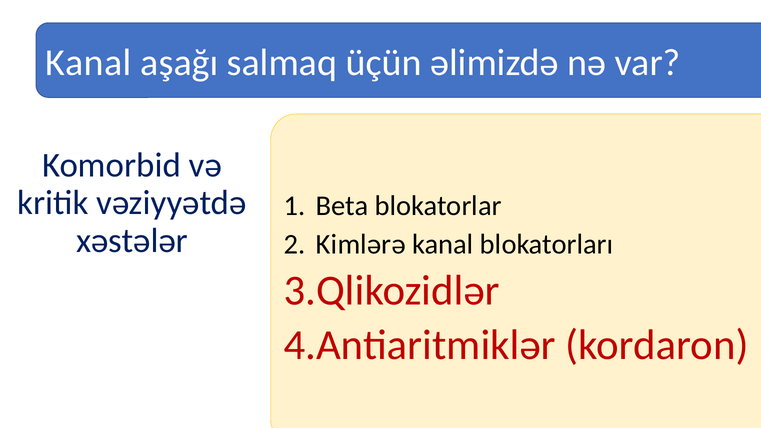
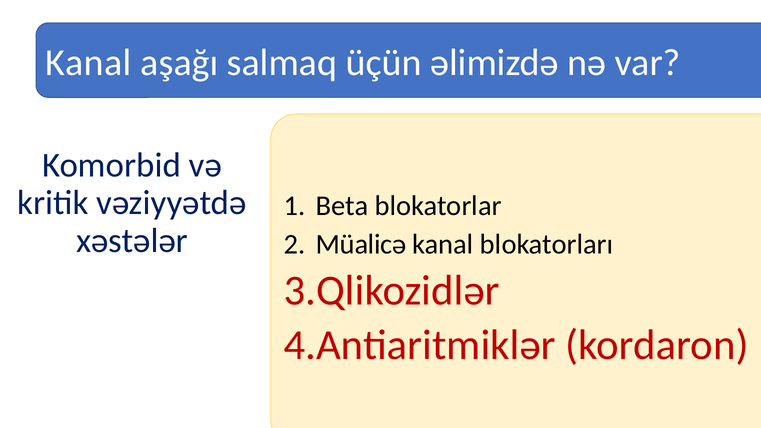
Kimlərə: Kimlərə -> Müalicə
